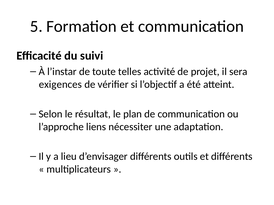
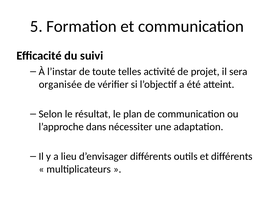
exigences: exigences -> organisée
liens: liens -> dans
